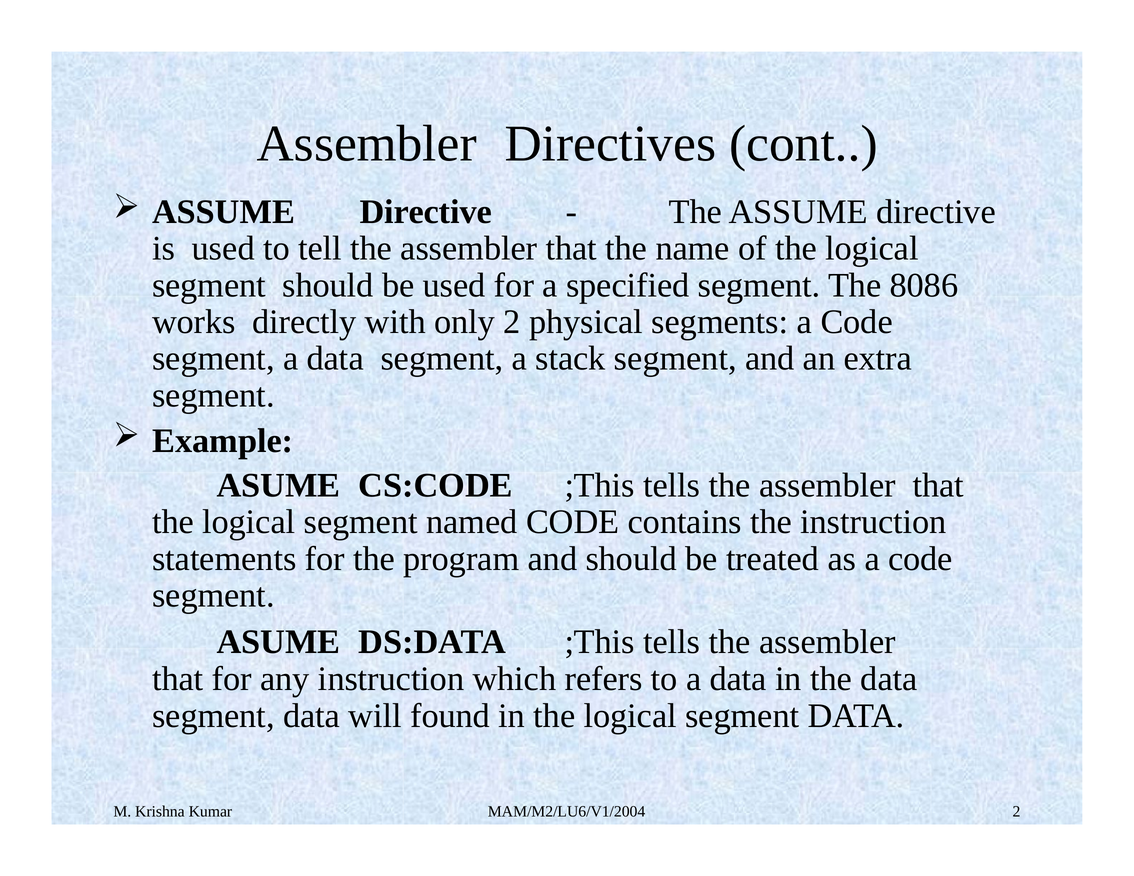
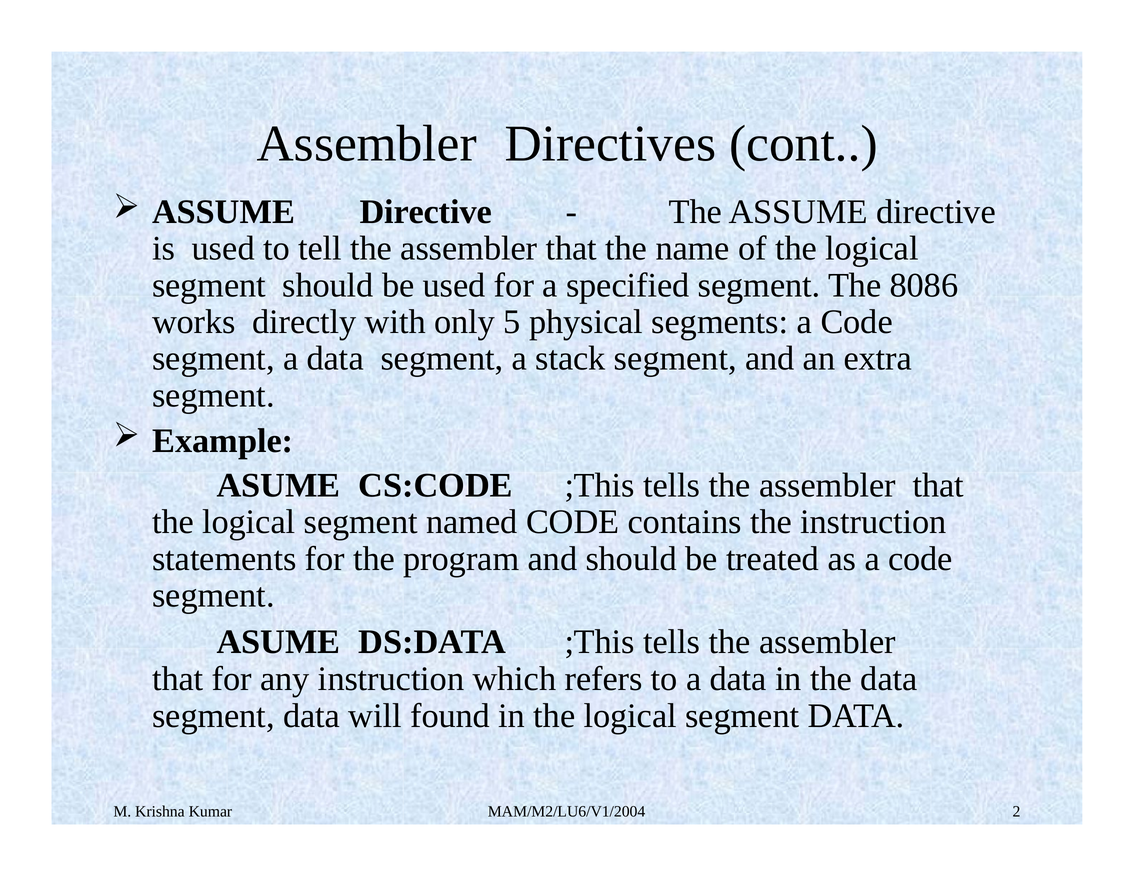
only 2: 2 -> 5
